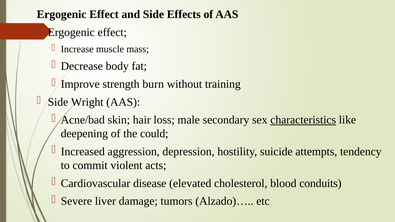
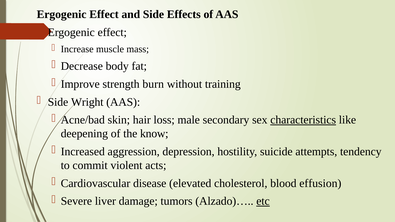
could: could -> know
conduits: conduits -> effusion
etc underline: none -> present
